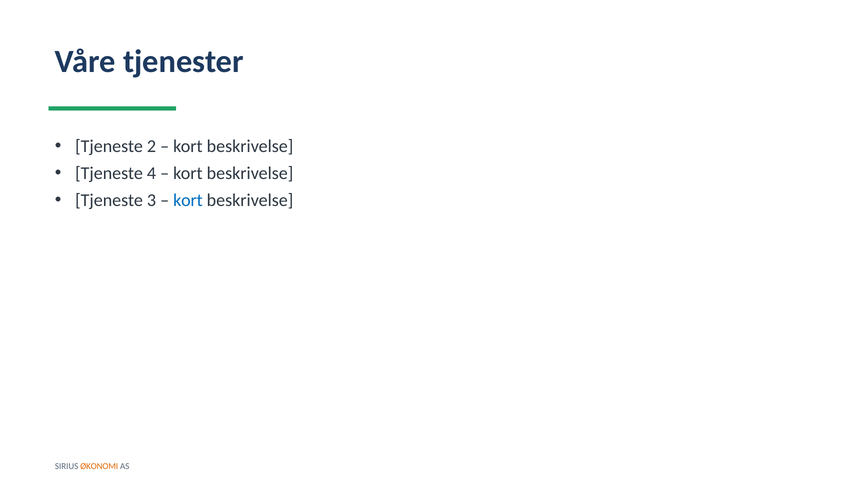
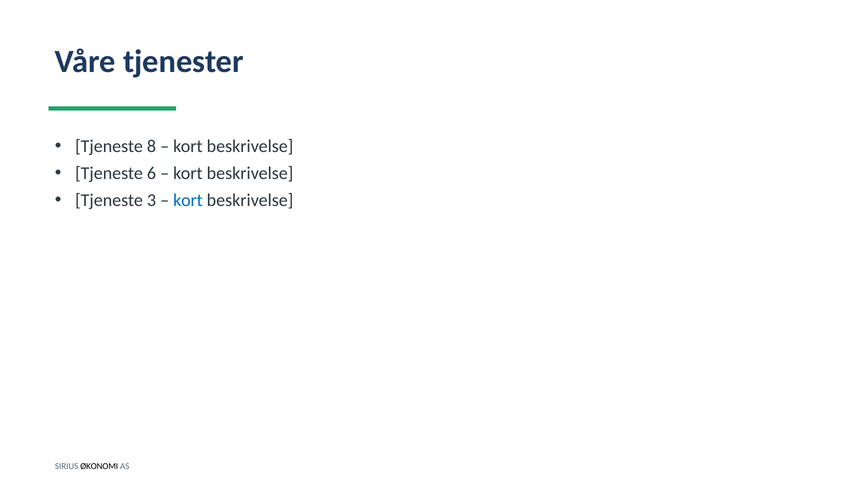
2: 2 -> 8
4: 4 -> 6
ØKONOMI colour: orange -> black
